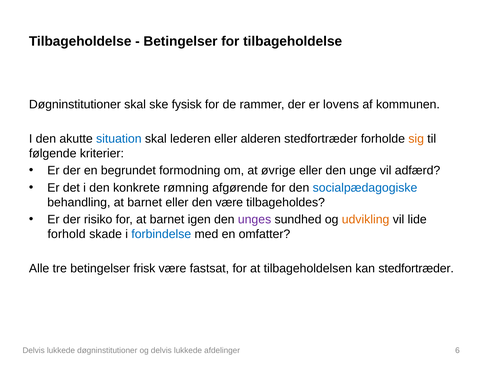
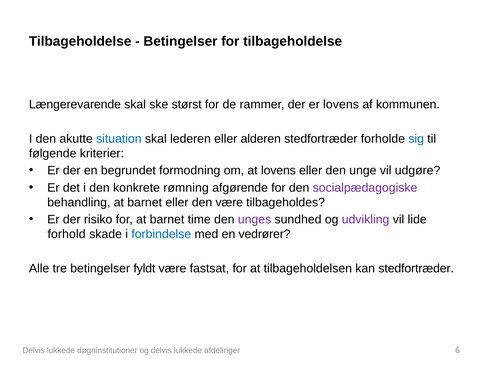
Døgninstitutioner at (75, 104): Døgninstitutioner -> Længerevarende
fysisk: fysisk -> størst
sig colour: orange -> blue
at øvrige: øvrige -> lovens
adfærd: adfærd -> udgøre
socialpædagogiske colour: blue -> purple
igen: igen -> time
udvikling colour: orange -> purple
omfatter: omfatter -> vedrører
frisk: frisk -> fyldt
